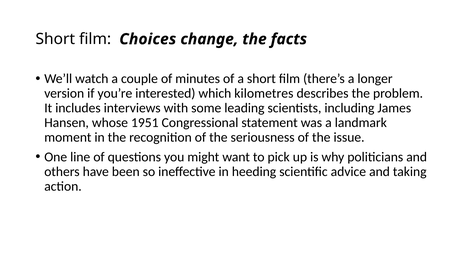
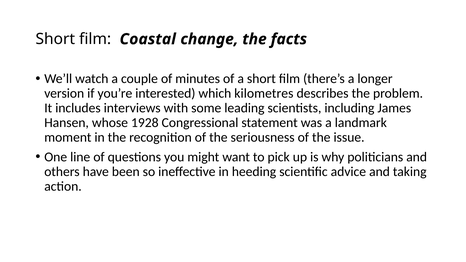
Choices: Choices -> Coastal
1951: 1951 -> 1928
